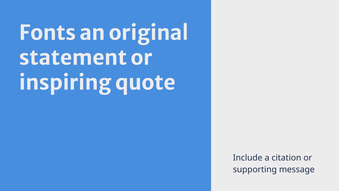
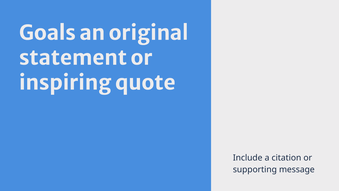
Fonts: Fonts -> Goals
